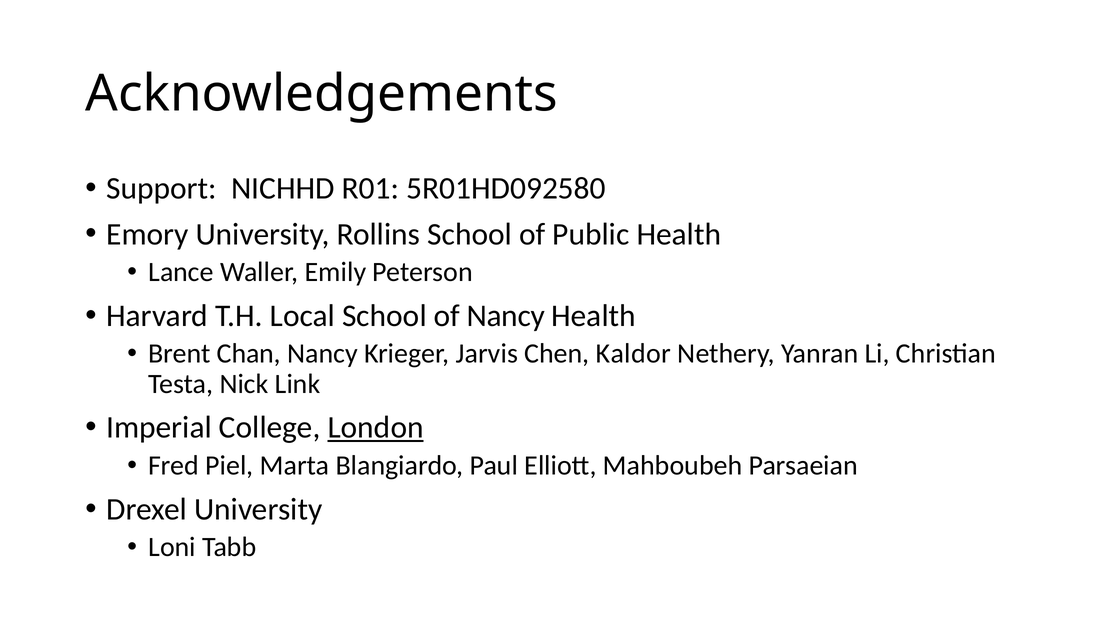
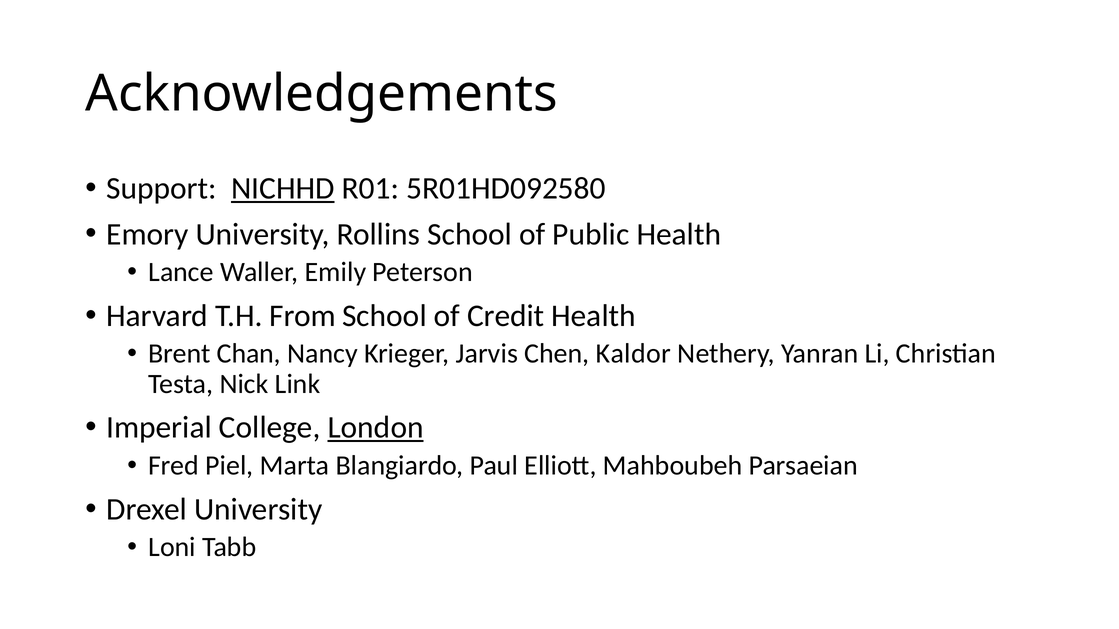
NICHHD underline: none -> present
Local: Local -> From
of Nancy: Nancy -> Credit
